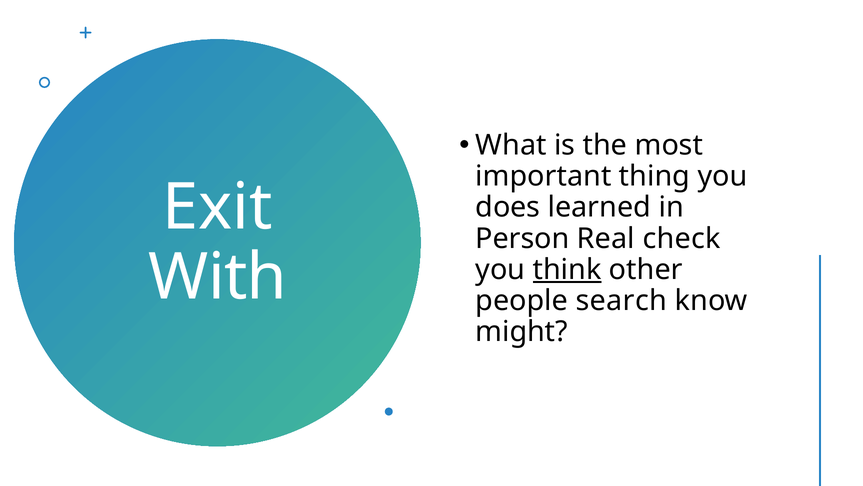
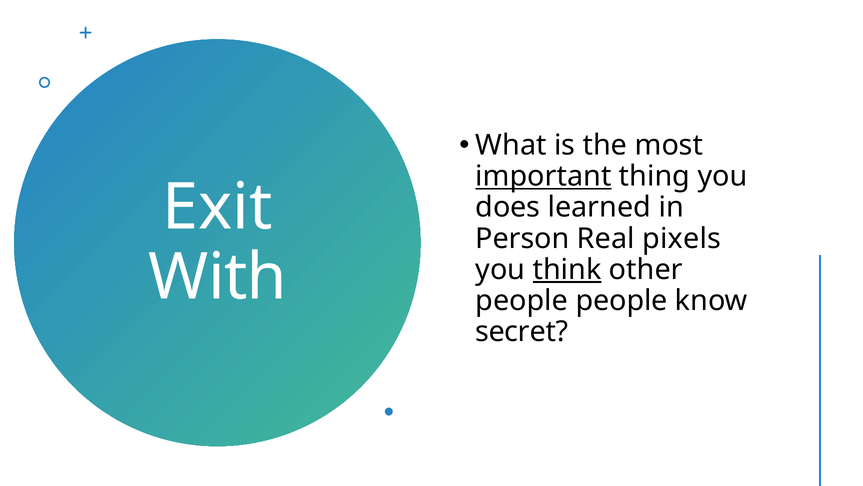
important underline: none -> present
check: check -> pixels
people search: search -> people
might: might -> secret
